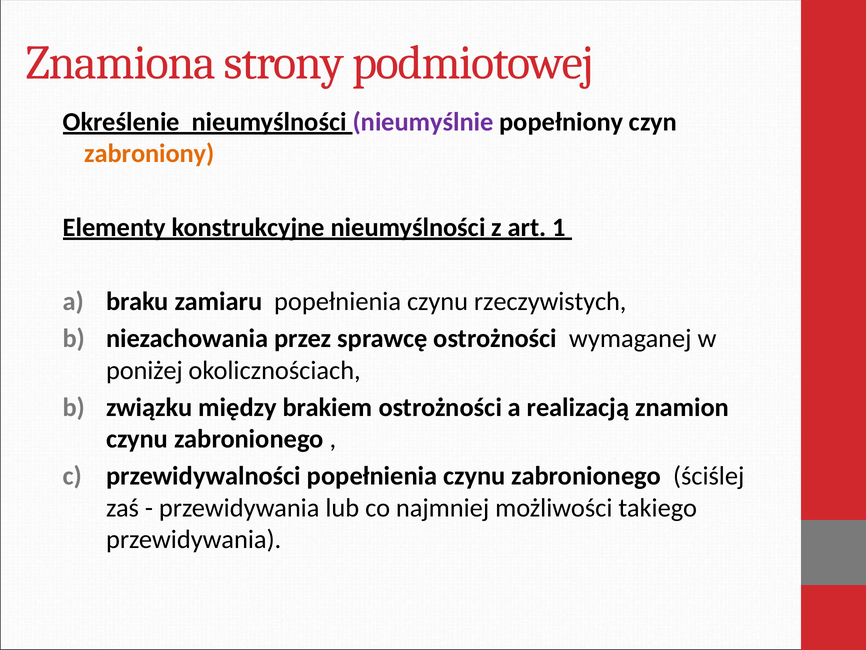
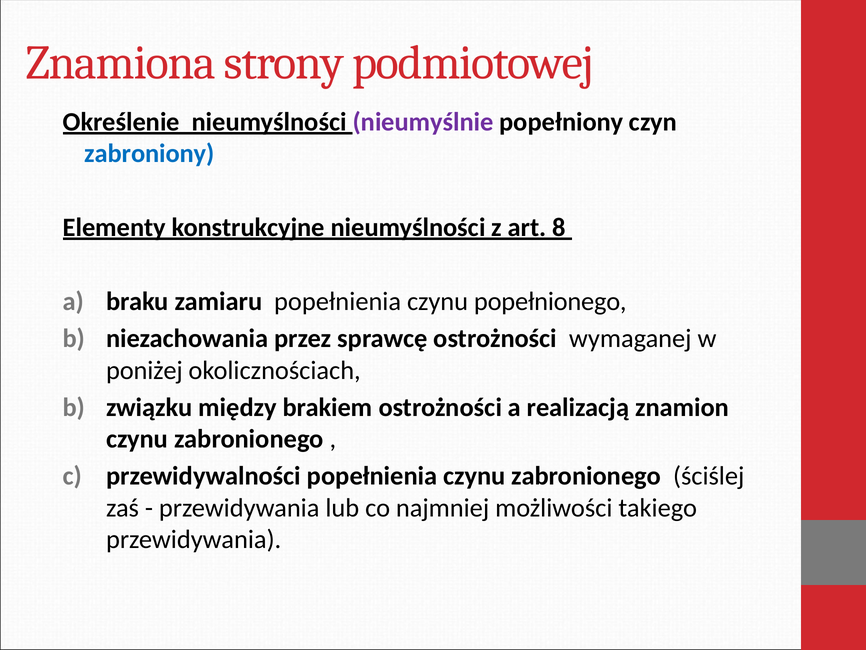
zabroniony colour: orange -> blue
1: 1 -> 8
rzeczywistych: rzeczywistych -> popełnionego
